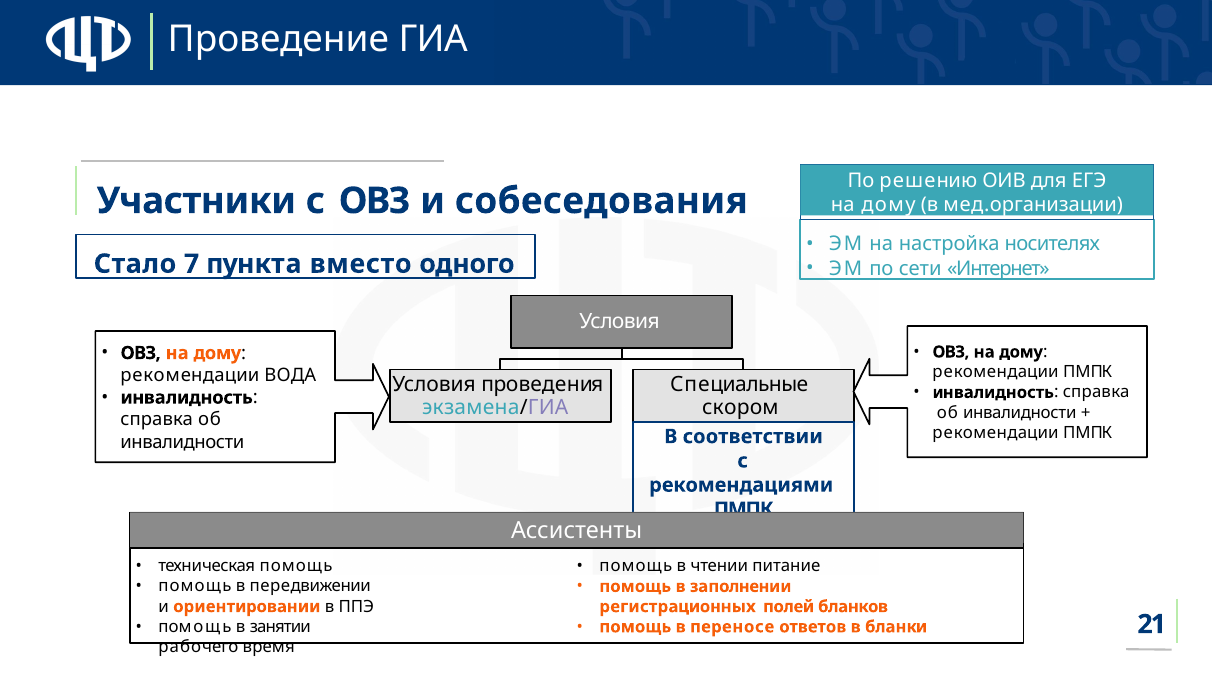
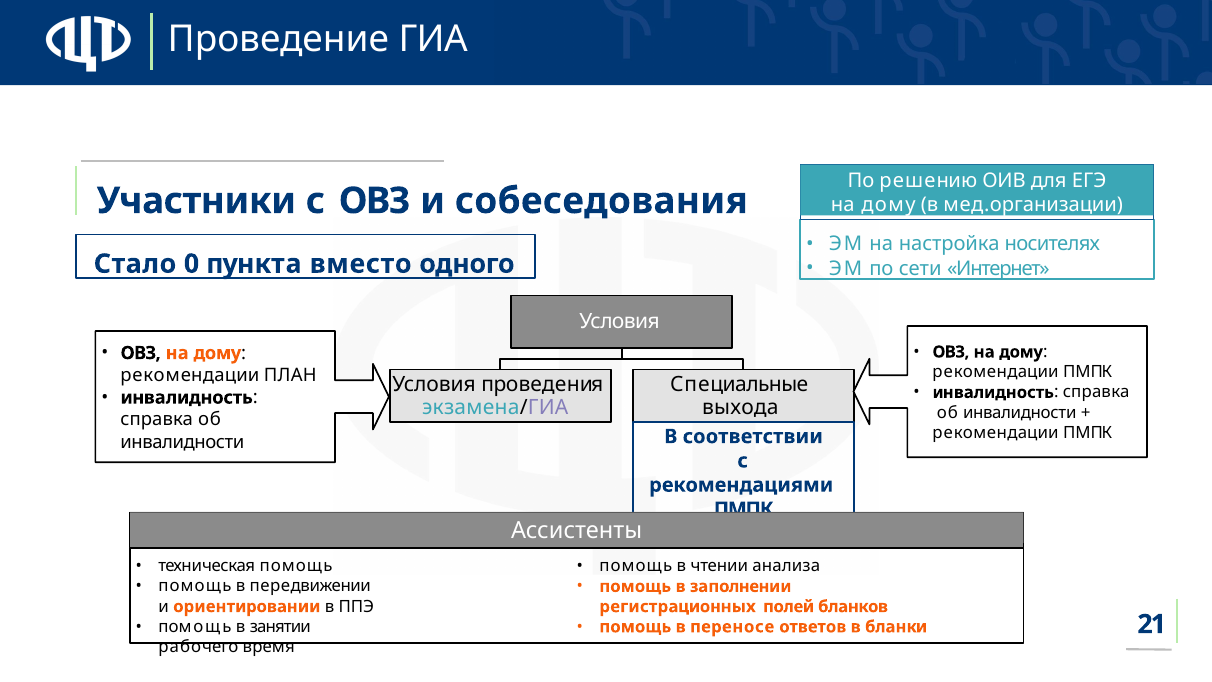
7: 7 -> 0
ВОДА: ВОДА -> ПЛАН
скором: скором -> выхода
питание: питание -> анализа
